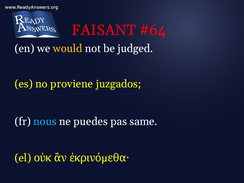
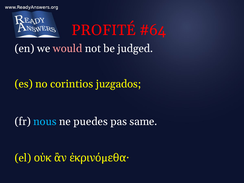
FAISANT: FAISANT -> PROFITÉ
would colour: yellow -> pink
proviene: proviene -> corintios
